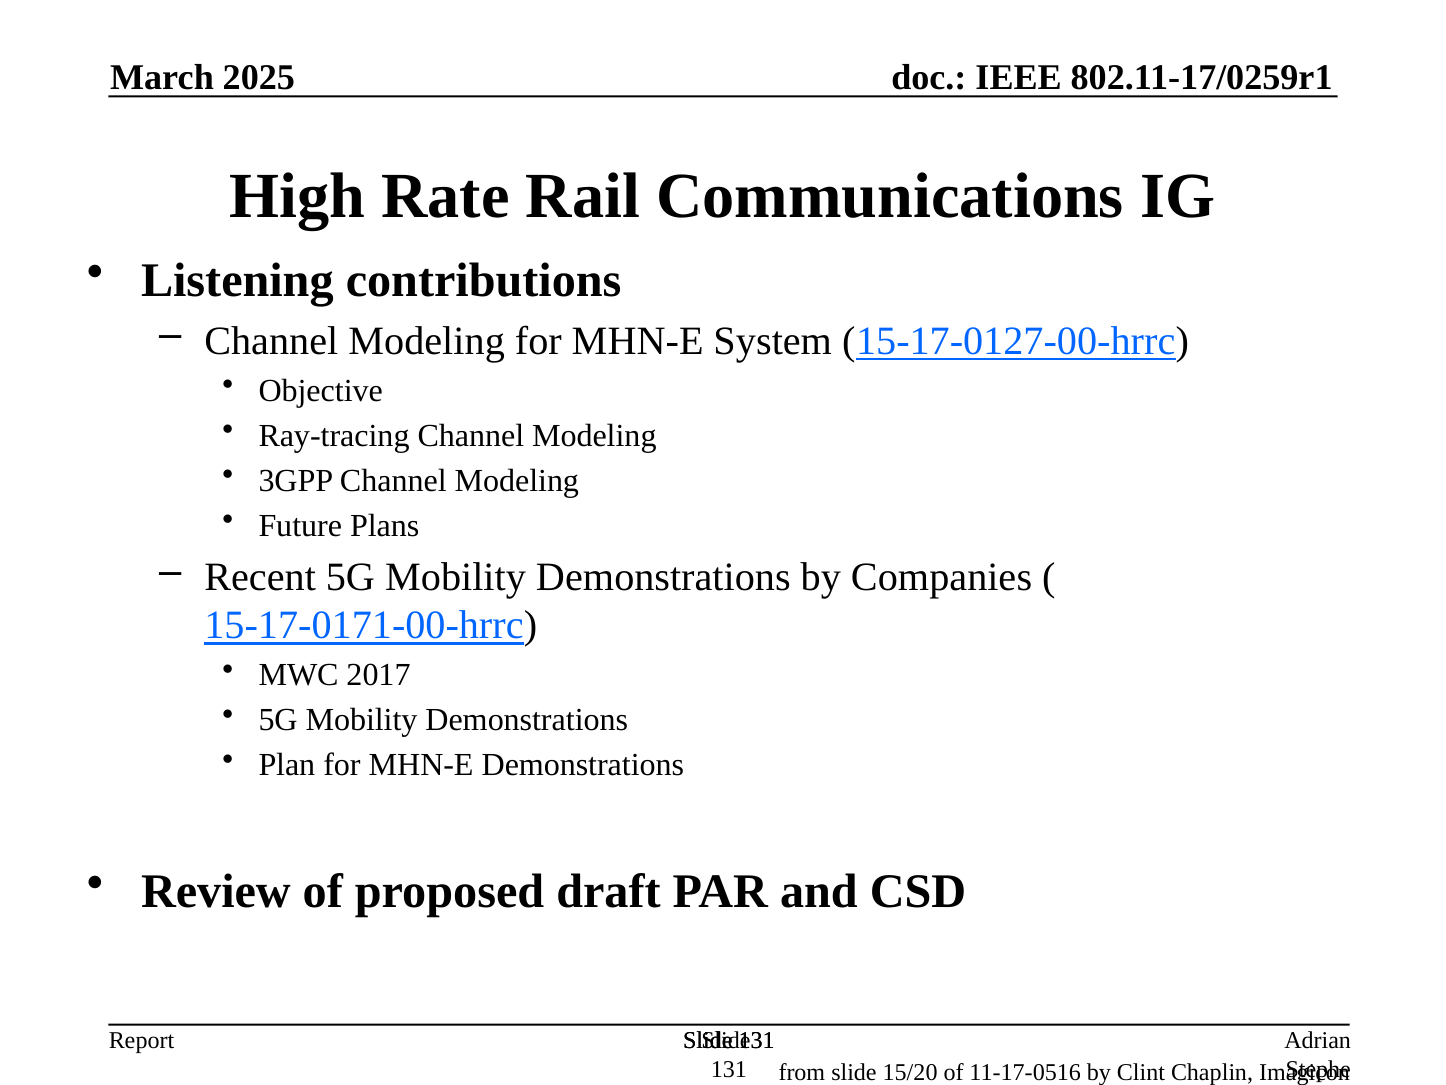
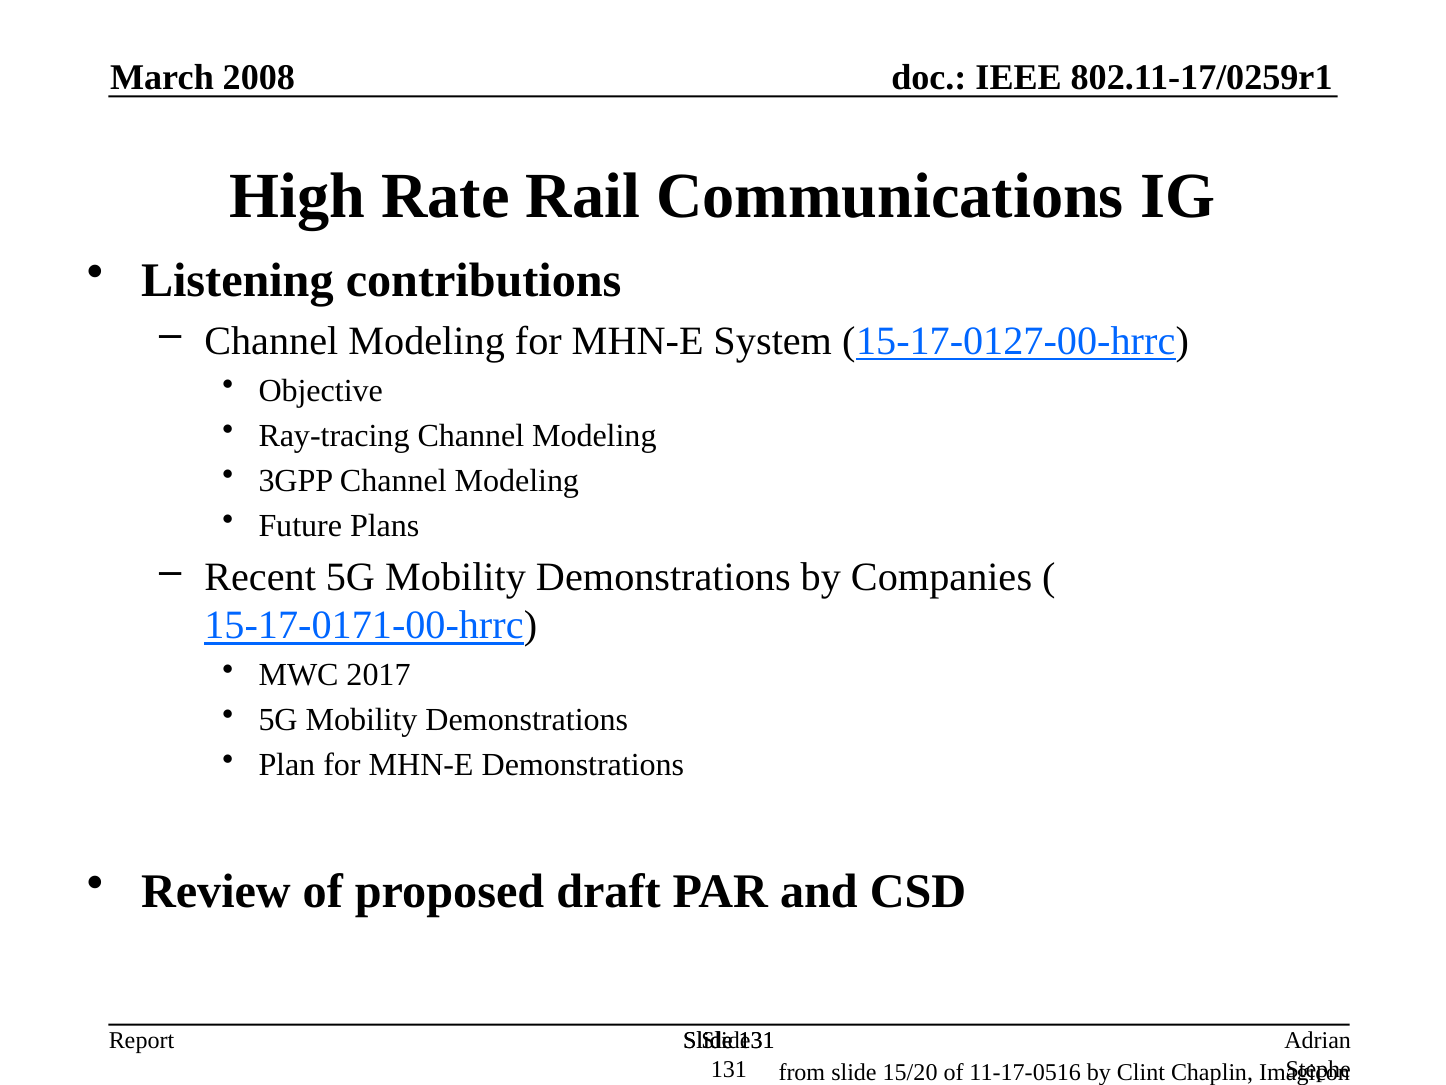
2025: 2025 -> 2008
